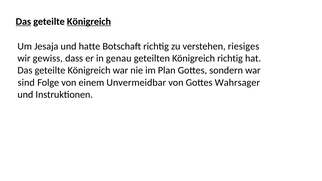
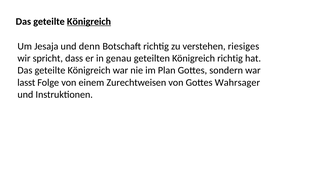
Das at (23, 22) underline: present -> none
hatte: hatte -> denn
gewiss: gewiss -> spricht
sind: sind -> lasst
Unvermeidbar: Unvermeidbar -> Zurechtweisen
